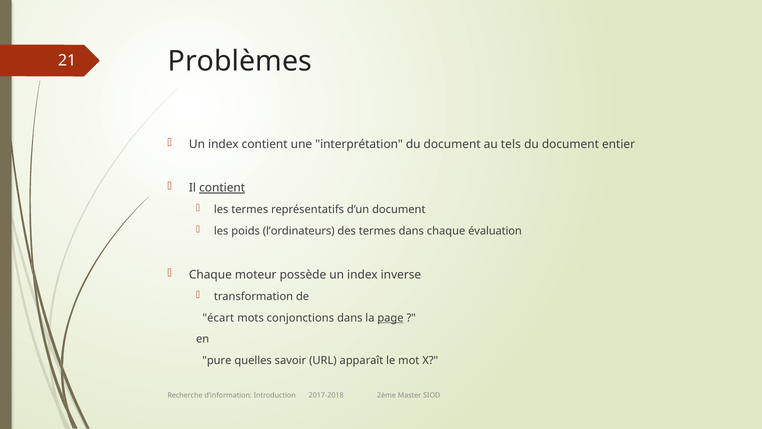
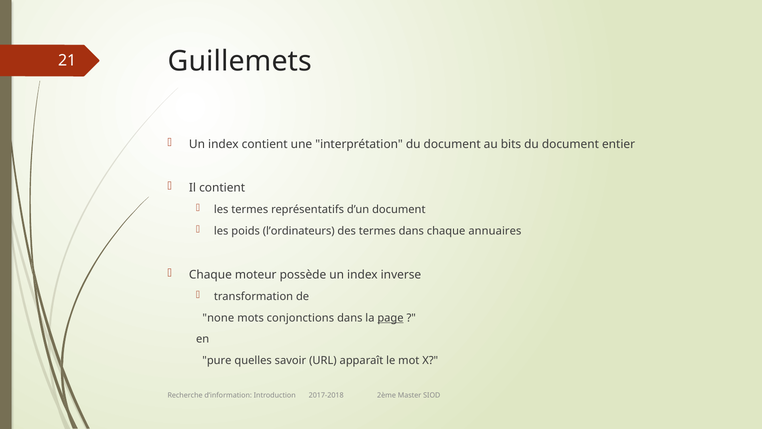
Problèmes: Problèmes -> Guillemets
tels: tels -> bits
contient at (222, 188) underline: present -> none
évaluation: évaluation -> annuaires
écart: écart -> none
